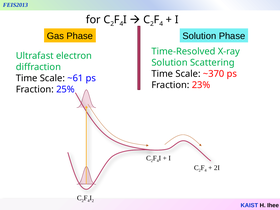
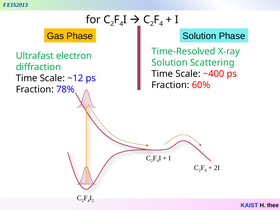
~370: ~370 -> ~400
~61: ~61 -> ~12
23%: 23% -> 60%
25%: 25% -> 78%
